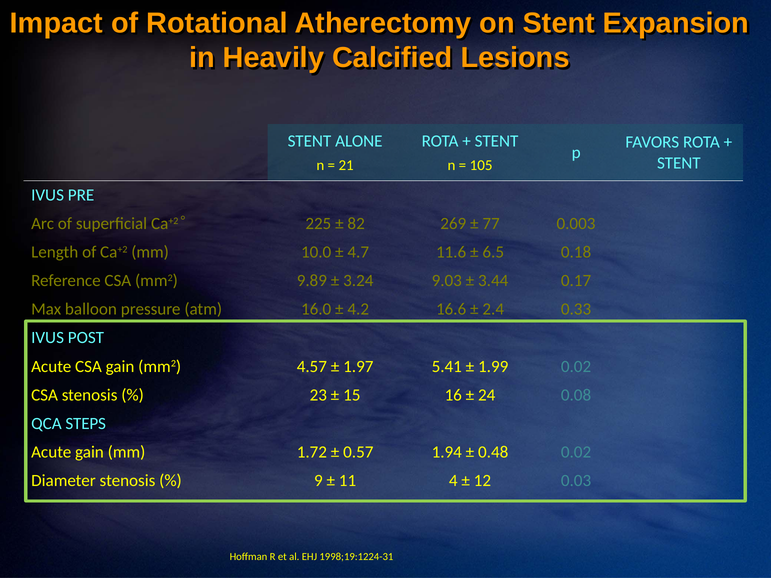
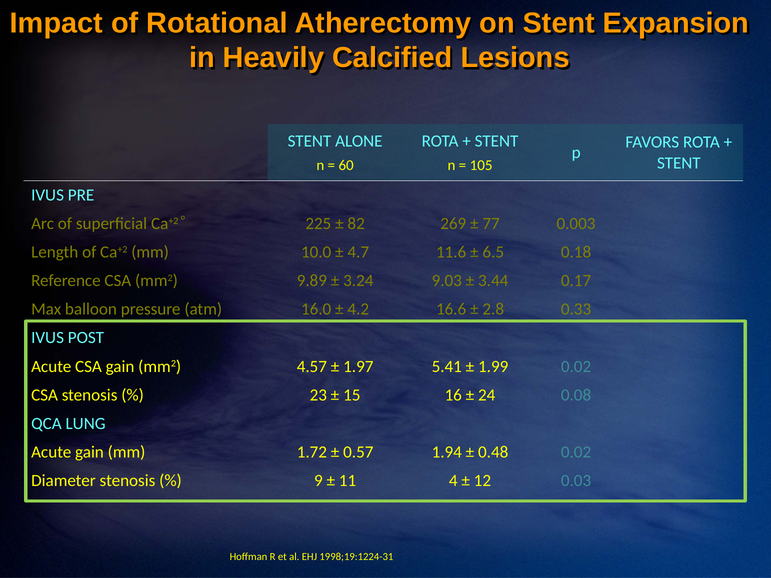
21: 21 -> 60
2.4: 2.4 -> 2.8
STEPS: STEPS -> LUNG
